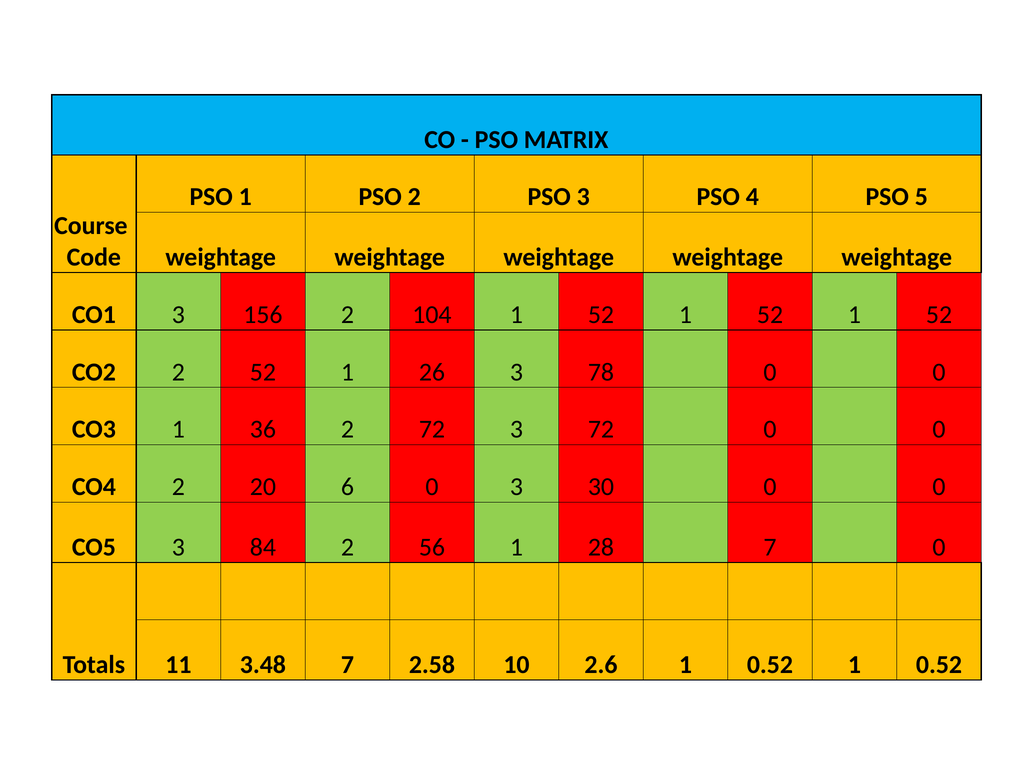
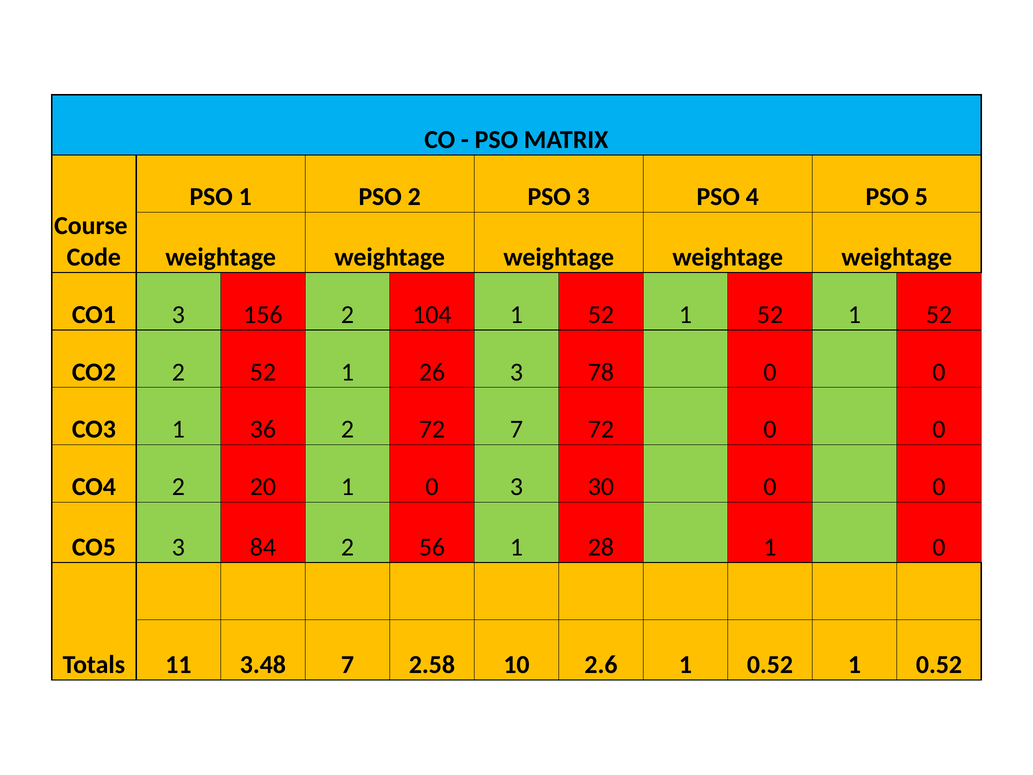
72 3: 3 -> 7
20 6: 6 -> 1
28 7: 7 -> 1
